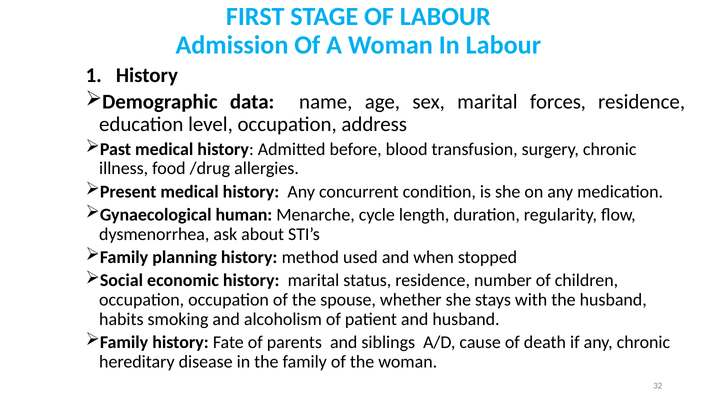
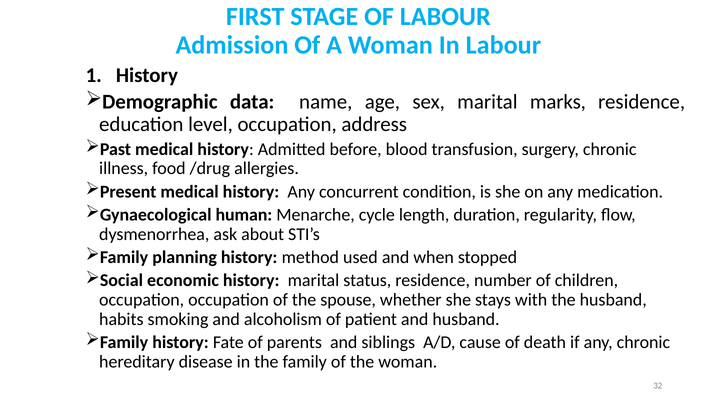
forces: forces -> marks
